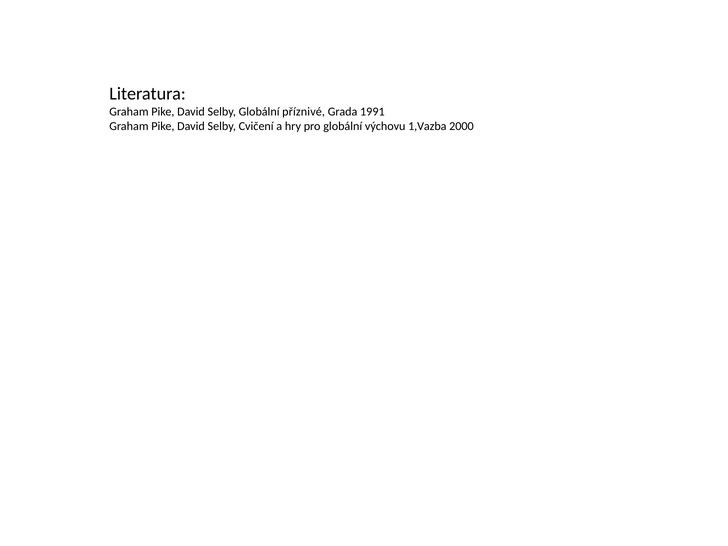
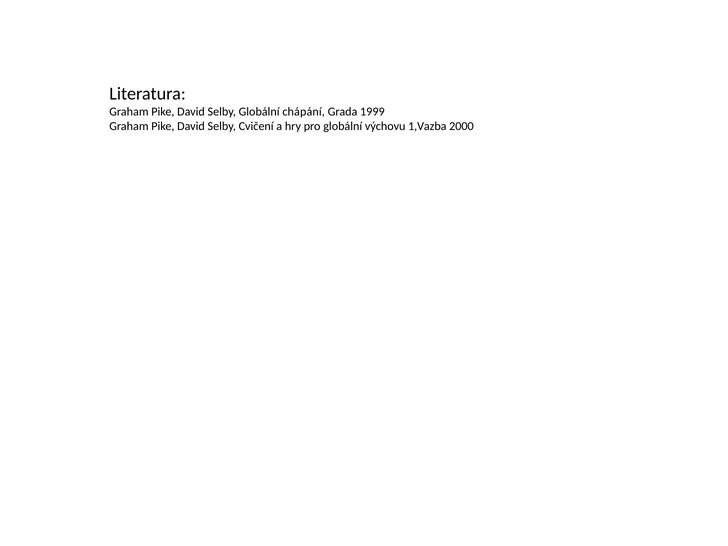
příznivé: příznivé -> chápání
1991: 1991 -> 1999
